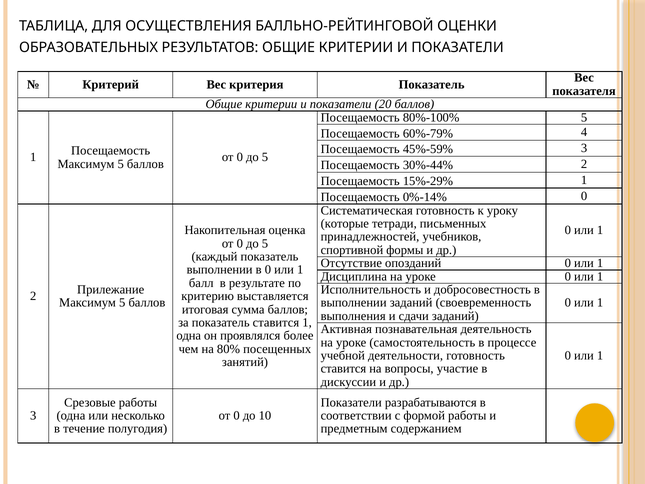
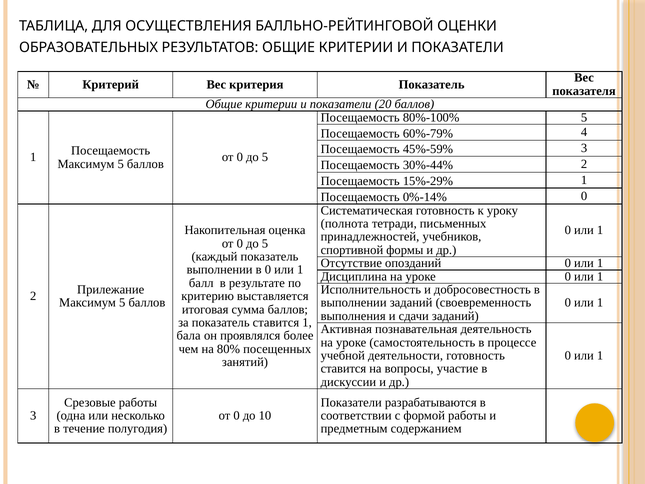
которые: которые -> полнота
одна at (189, 336): одна -> бала
